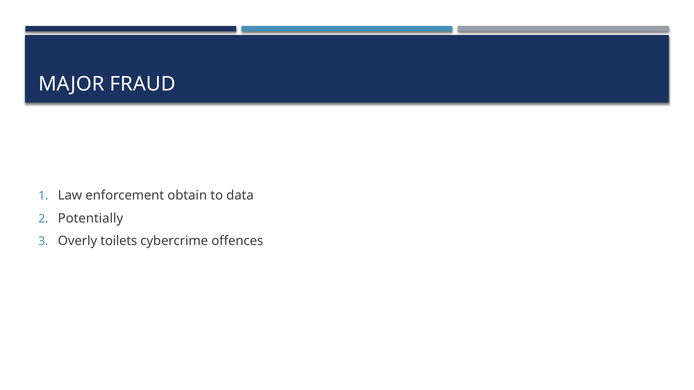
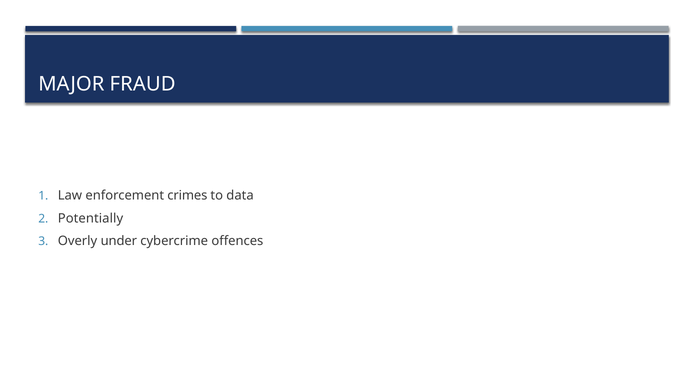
obtain: obtain -> crimes
toilets: toilets -> under
